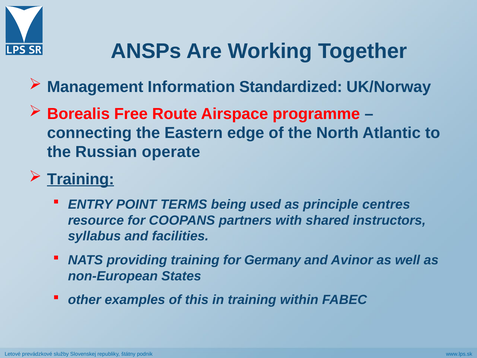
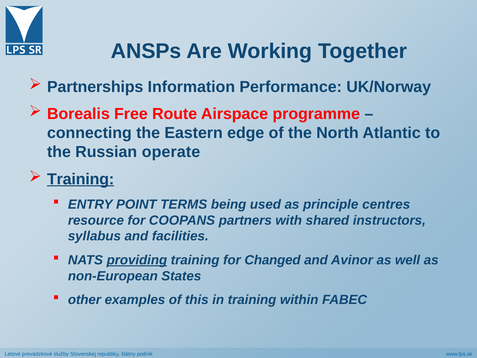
Management: Management -> Partnerships
Standardized: Standardized -> Performance
providing underline: none -> present
Germany: Germany -> Changed
